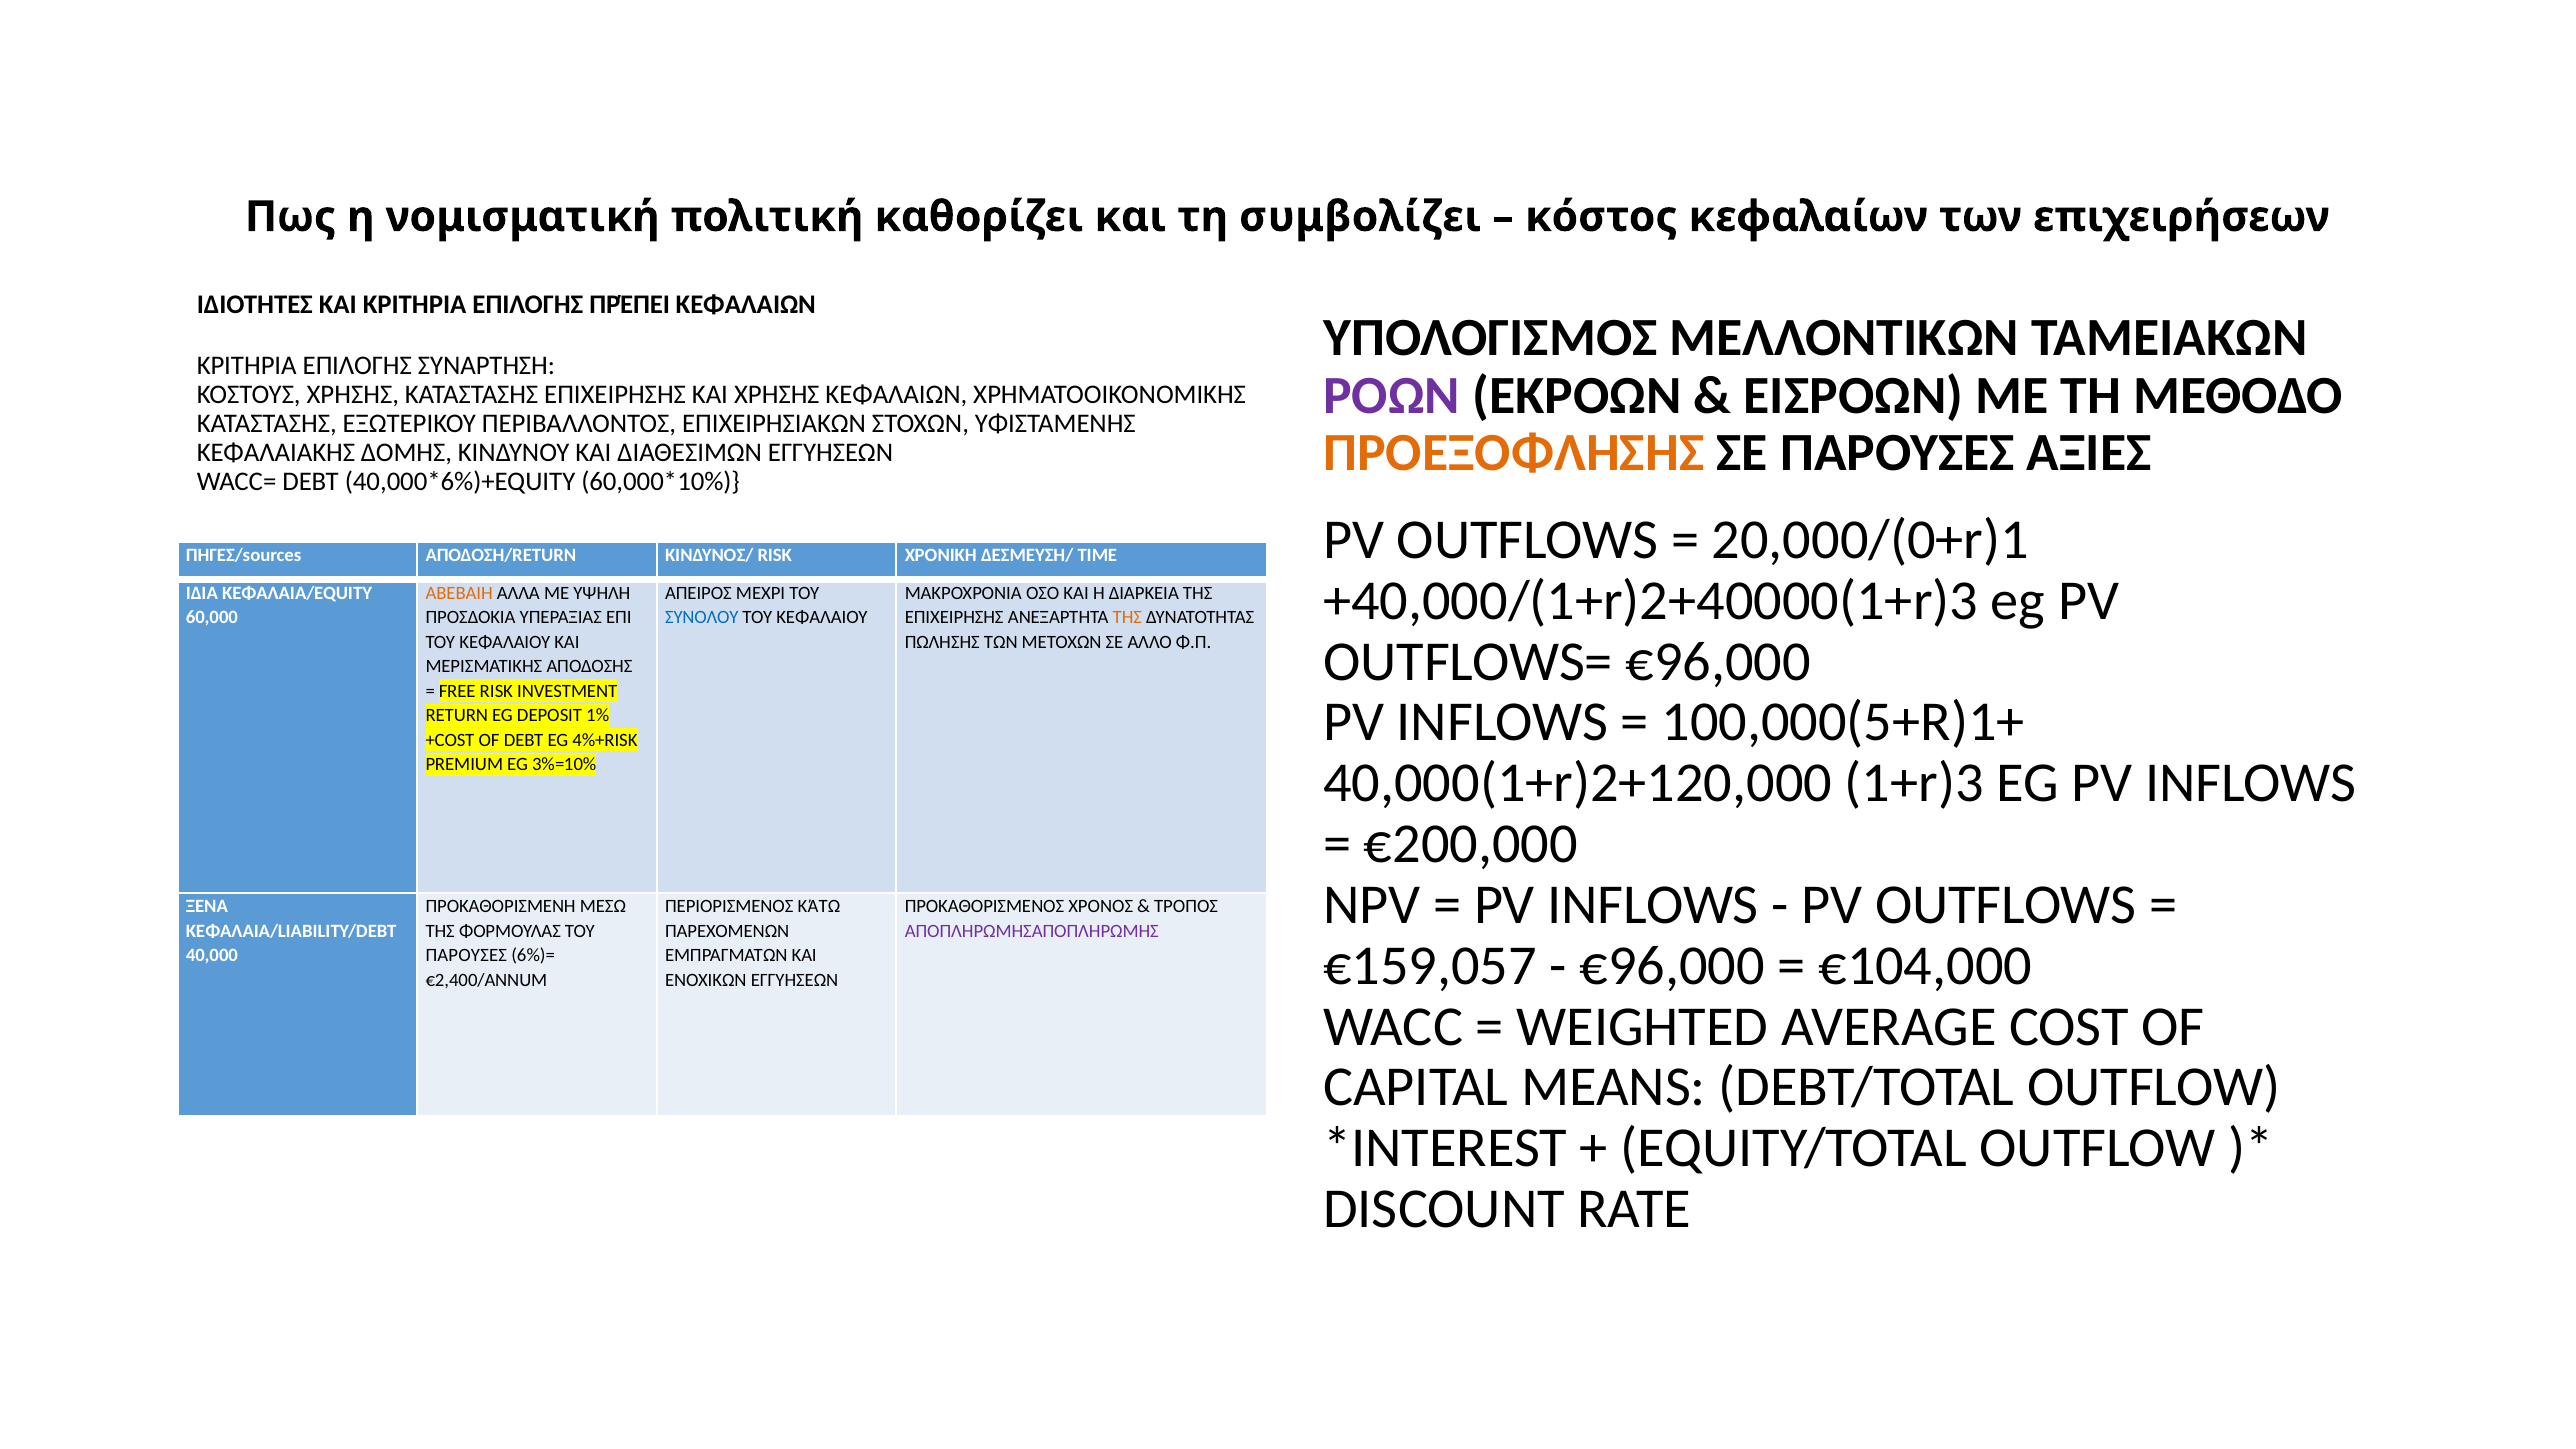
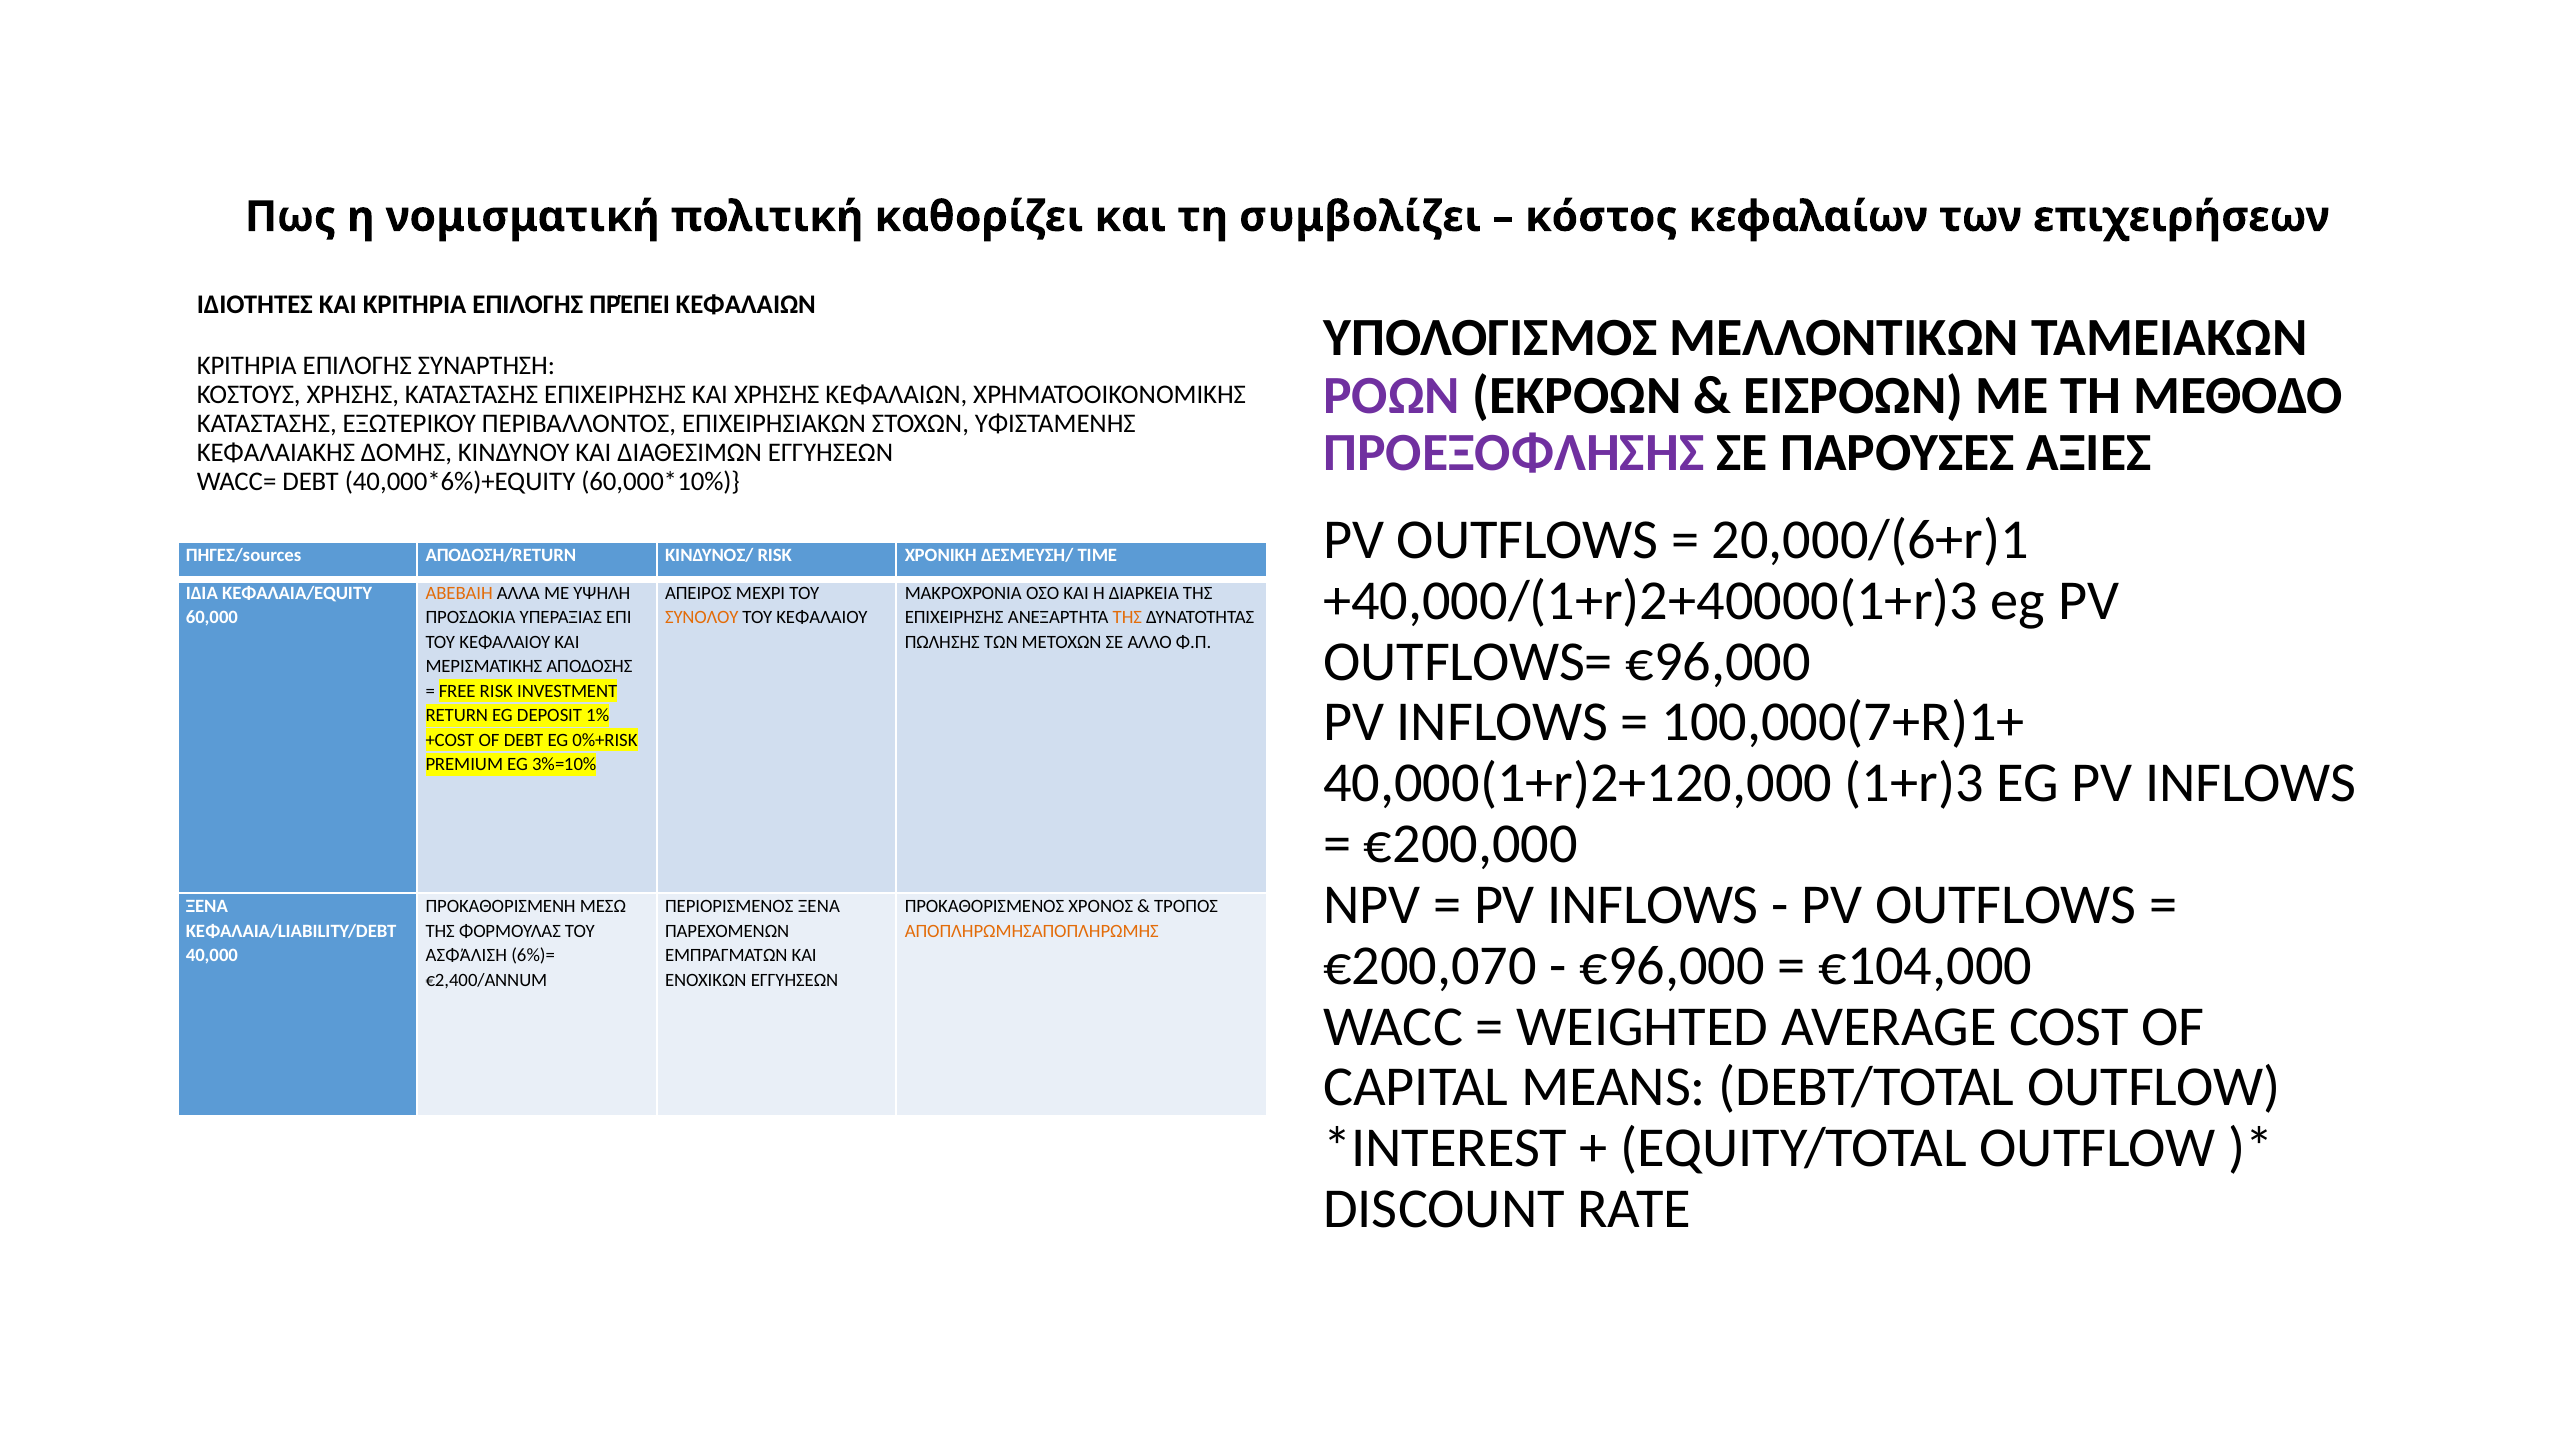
ΠΡΟΕΞΟΦΛΗΣΗΣ colour: orange -> purple
20,000/(0+r)1: 20,000/(0+r)1 -> 20,000/(6+r)1
ΣΥΝΟΛΟΥ colour: blue -> orange
100,000(5+R)1+: 100,000(5+R)1+ -> 100,000(7+R)1+
4%+RISK: 4%+RISK -> 0%+RISK
ΠΕΡΙΟΡΙΣΜΕΝΟΣ ΚΆΤΩ: ΚΆΤΩ -> ΞΕΝΑ
ΑΠΟΠΛΗΡΩΜΗΣΑΠΟΠΛΗΡΩΜΗΣ colour: purple -> orange
€159,057: €159,057 -> €200,070
ΠΑΡΟΥΣΕΣ at (466, 955): ΠΑΡΟΥΣΕΣ -> ΑΣΦΆΛΙΣΗ
